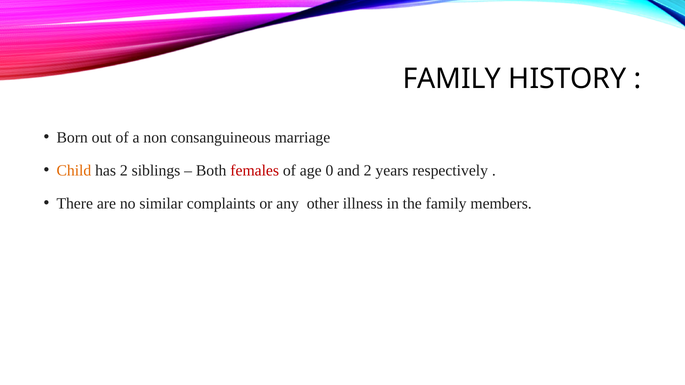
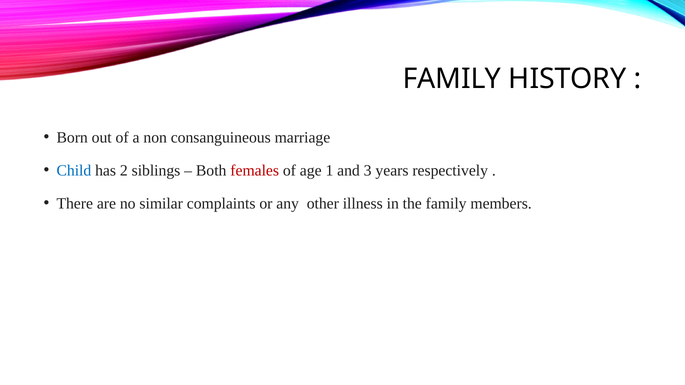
Child colour: orange -> blue
0: 0 -> 1
and 2: 2 -> 3
